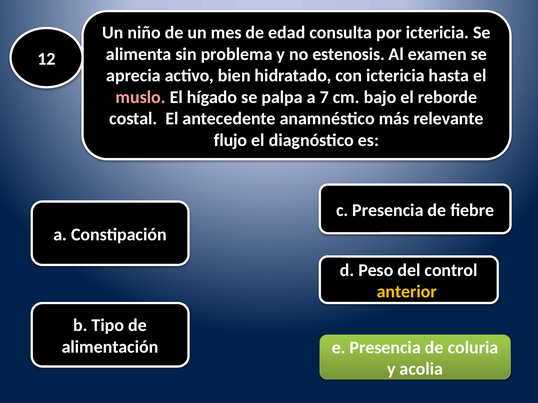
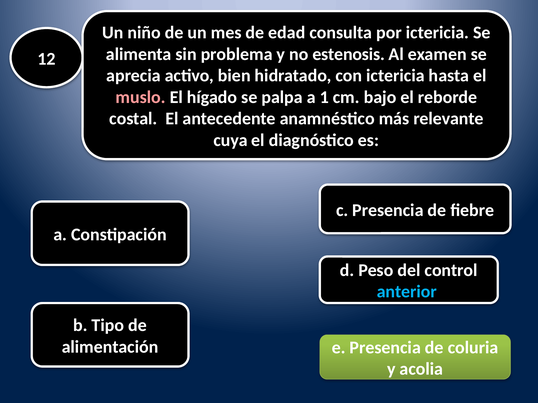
7: 7 -> 1
flujo: flujo -> cuya
anterior colour: yellow -> light blue
